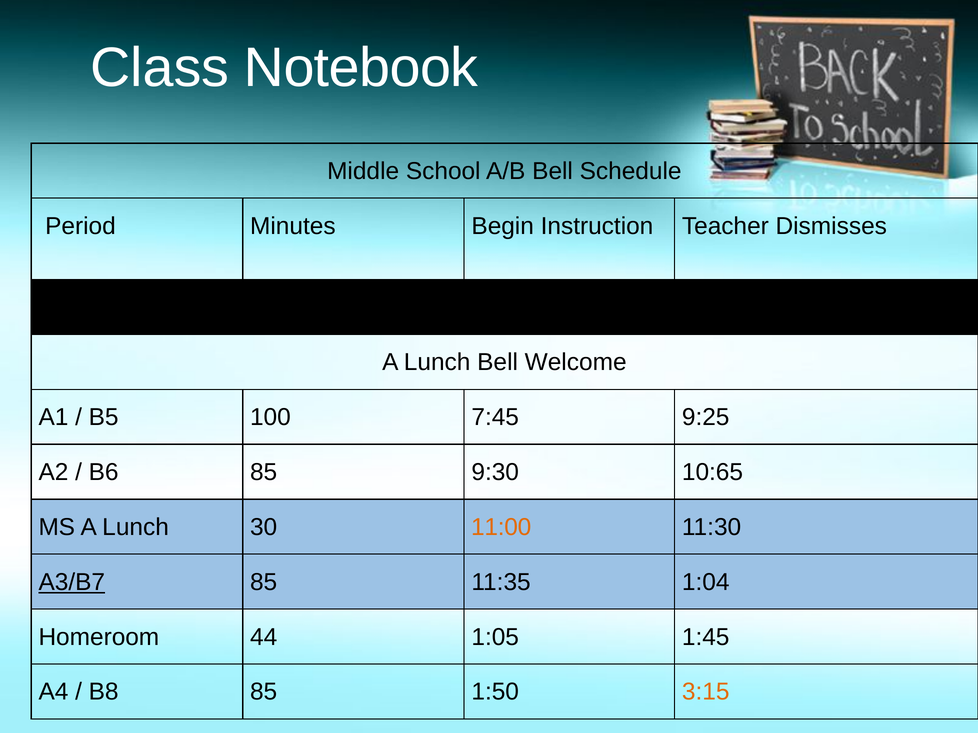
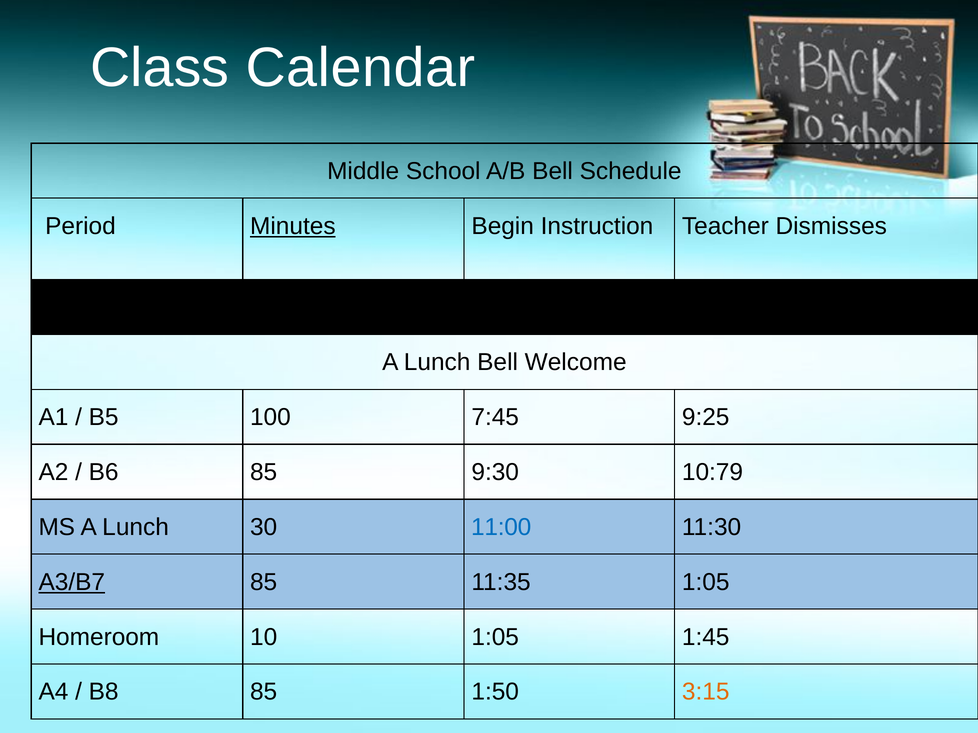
Notebook: Notebook -> Calendar
Minutes underline: none -> present
10:65: 10:65 -> 10:79
11:00 colour: orange -> blue
11:35 1:04: 1:04 -> 1:05
44: 44 -> 10
